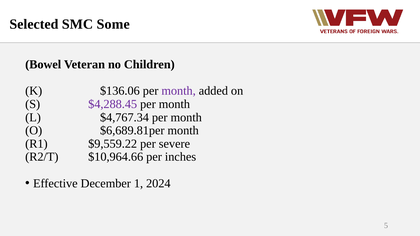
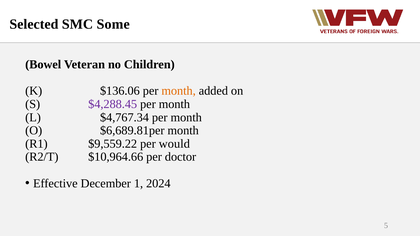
month at (179, 91) colour: purple -> orange
severe: severe -> would
inches: inches -> doctor
